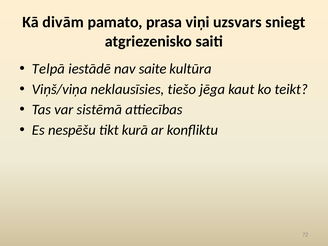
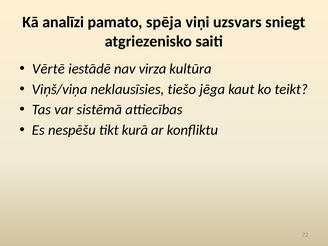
divām: divām -> analīzi
prasa: prasa -> spēja
Telpā: Telpā -> Vērtē
saite: saite -> virza
